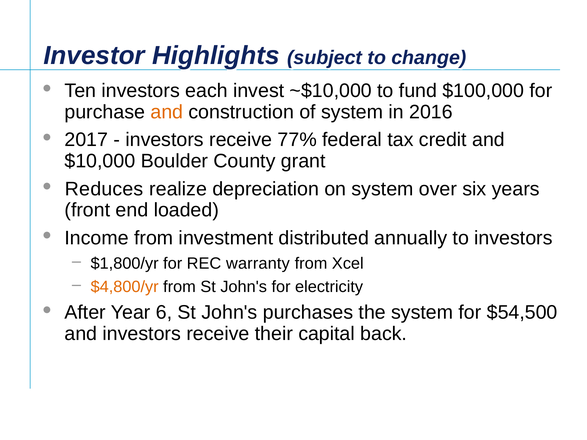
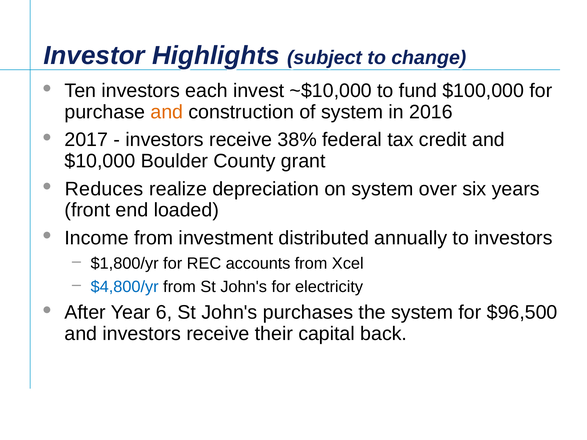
77%: 77% -> 38%
warranty: warranty -> accounts
$4,800/yr colour: orange -> blue
$54,500: $54,500 -> $96,500
